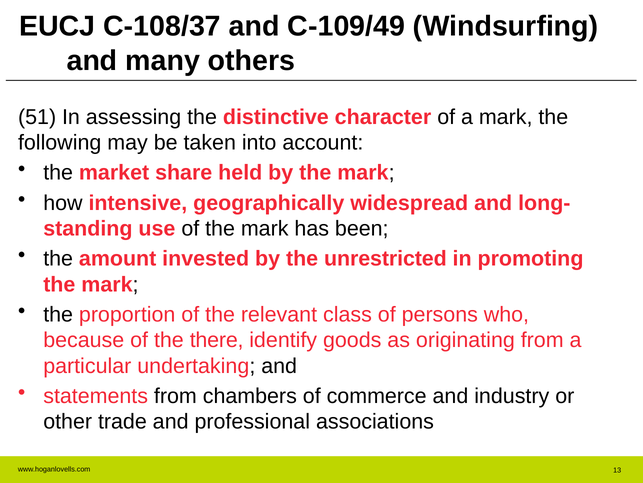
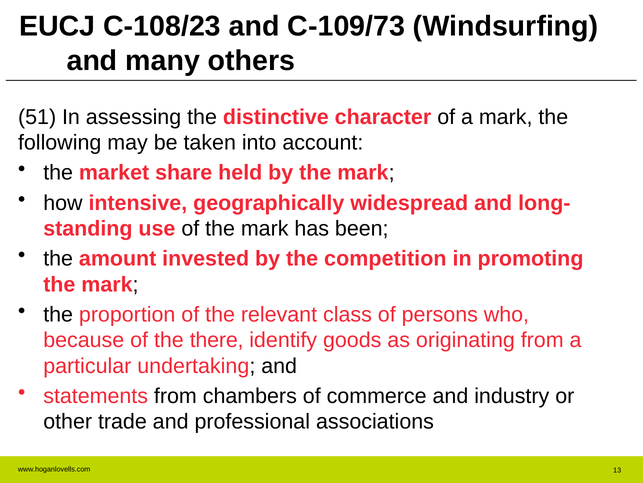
C-108/37: C-108/37 -> C-108/23
C-109/49: C-109/49 -> C-109/73
unrestricted: unrestricted -> competition
